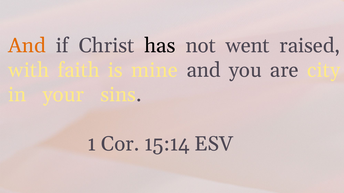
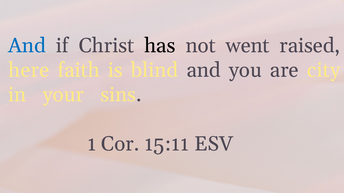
And at (27, 46) colour: orange -> blue
with: with -> here
mine: mine -> blind
15:14: 15:14 -> 15:11
